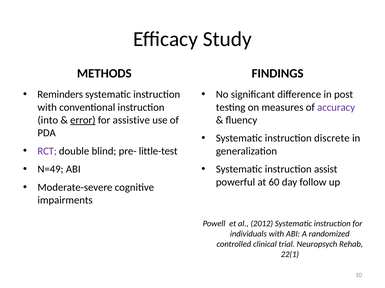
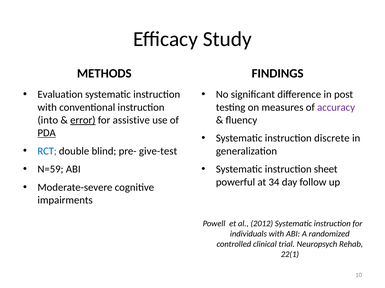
Reminders: Reminders -> Evaluation
PDA underline: none -> present
RCT colour: purple -> blue
little-test: little-test -> give-test
N=49: N=49 -> N=59
assist: assist -> sheet
60: 60 -> 34
